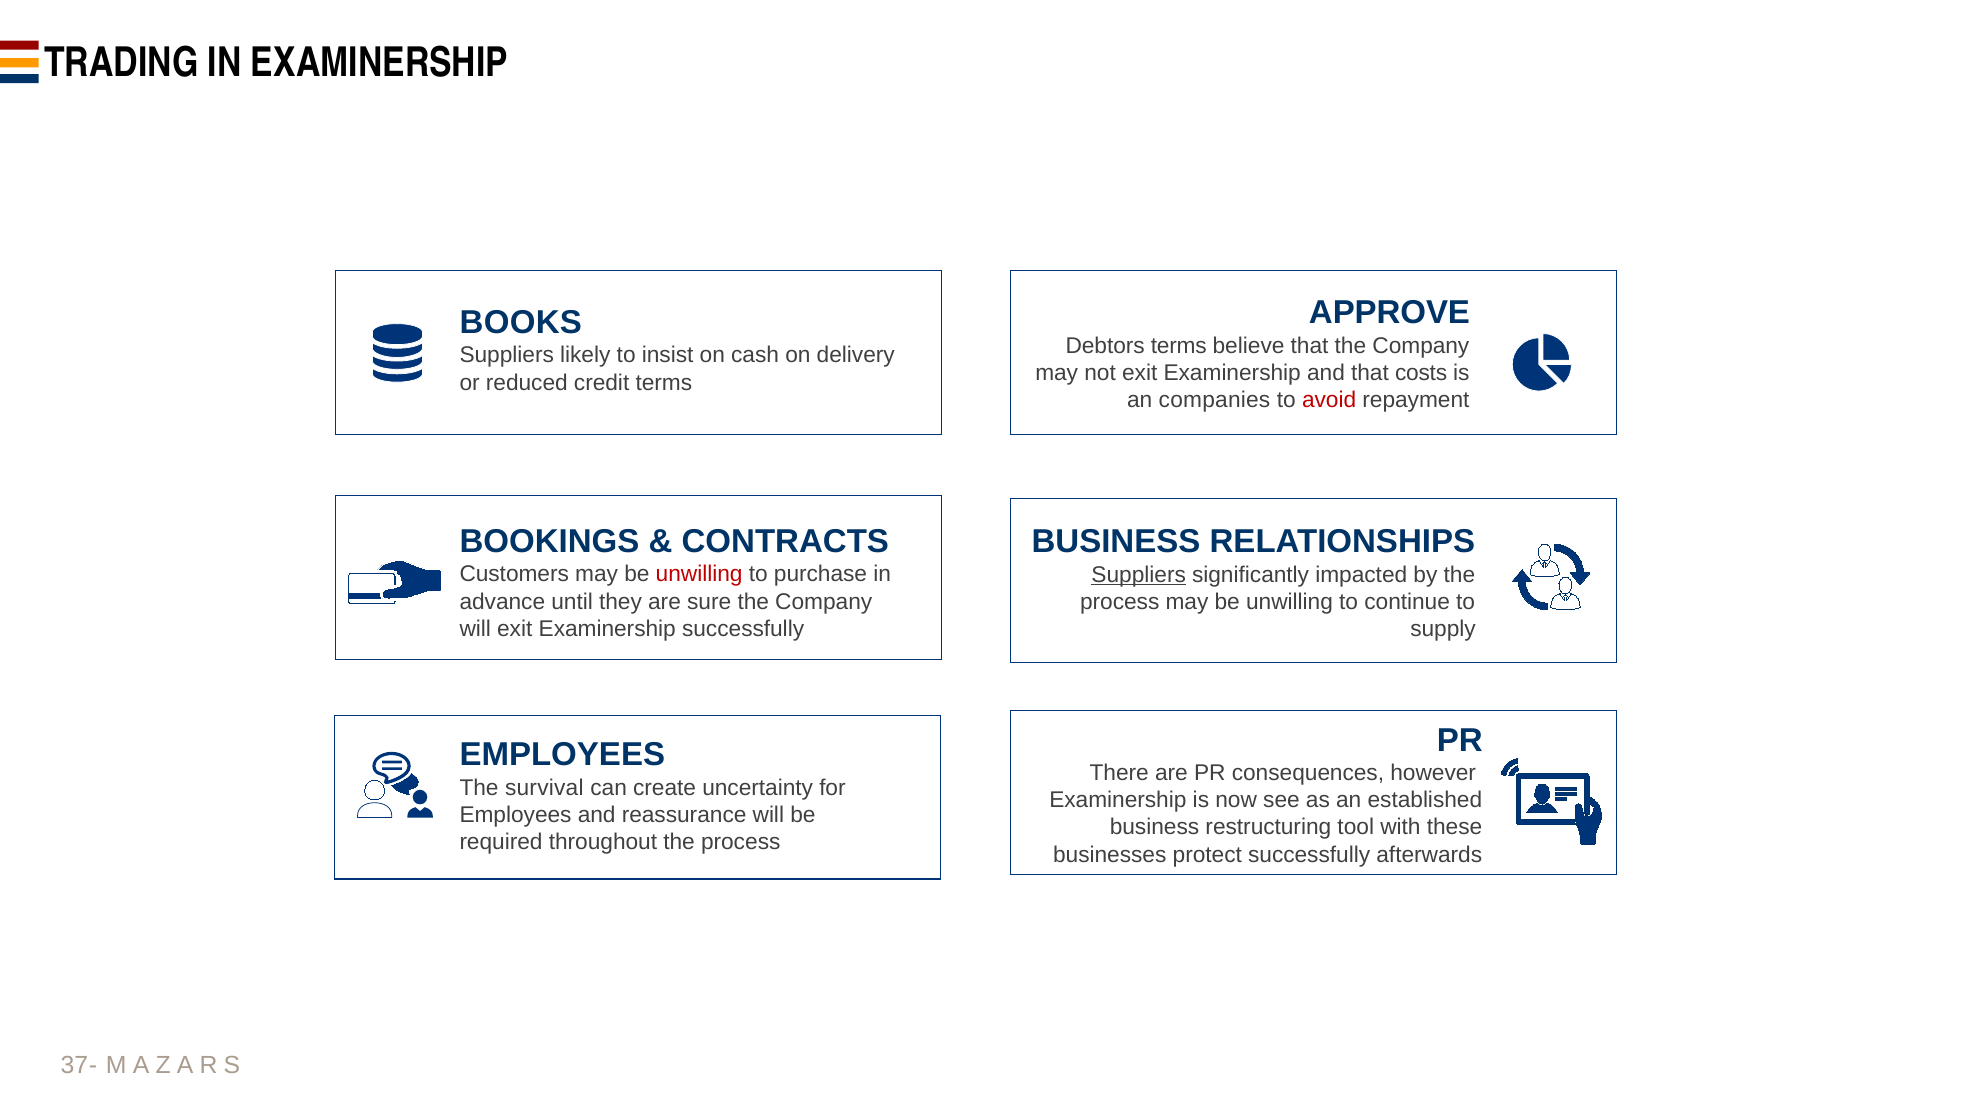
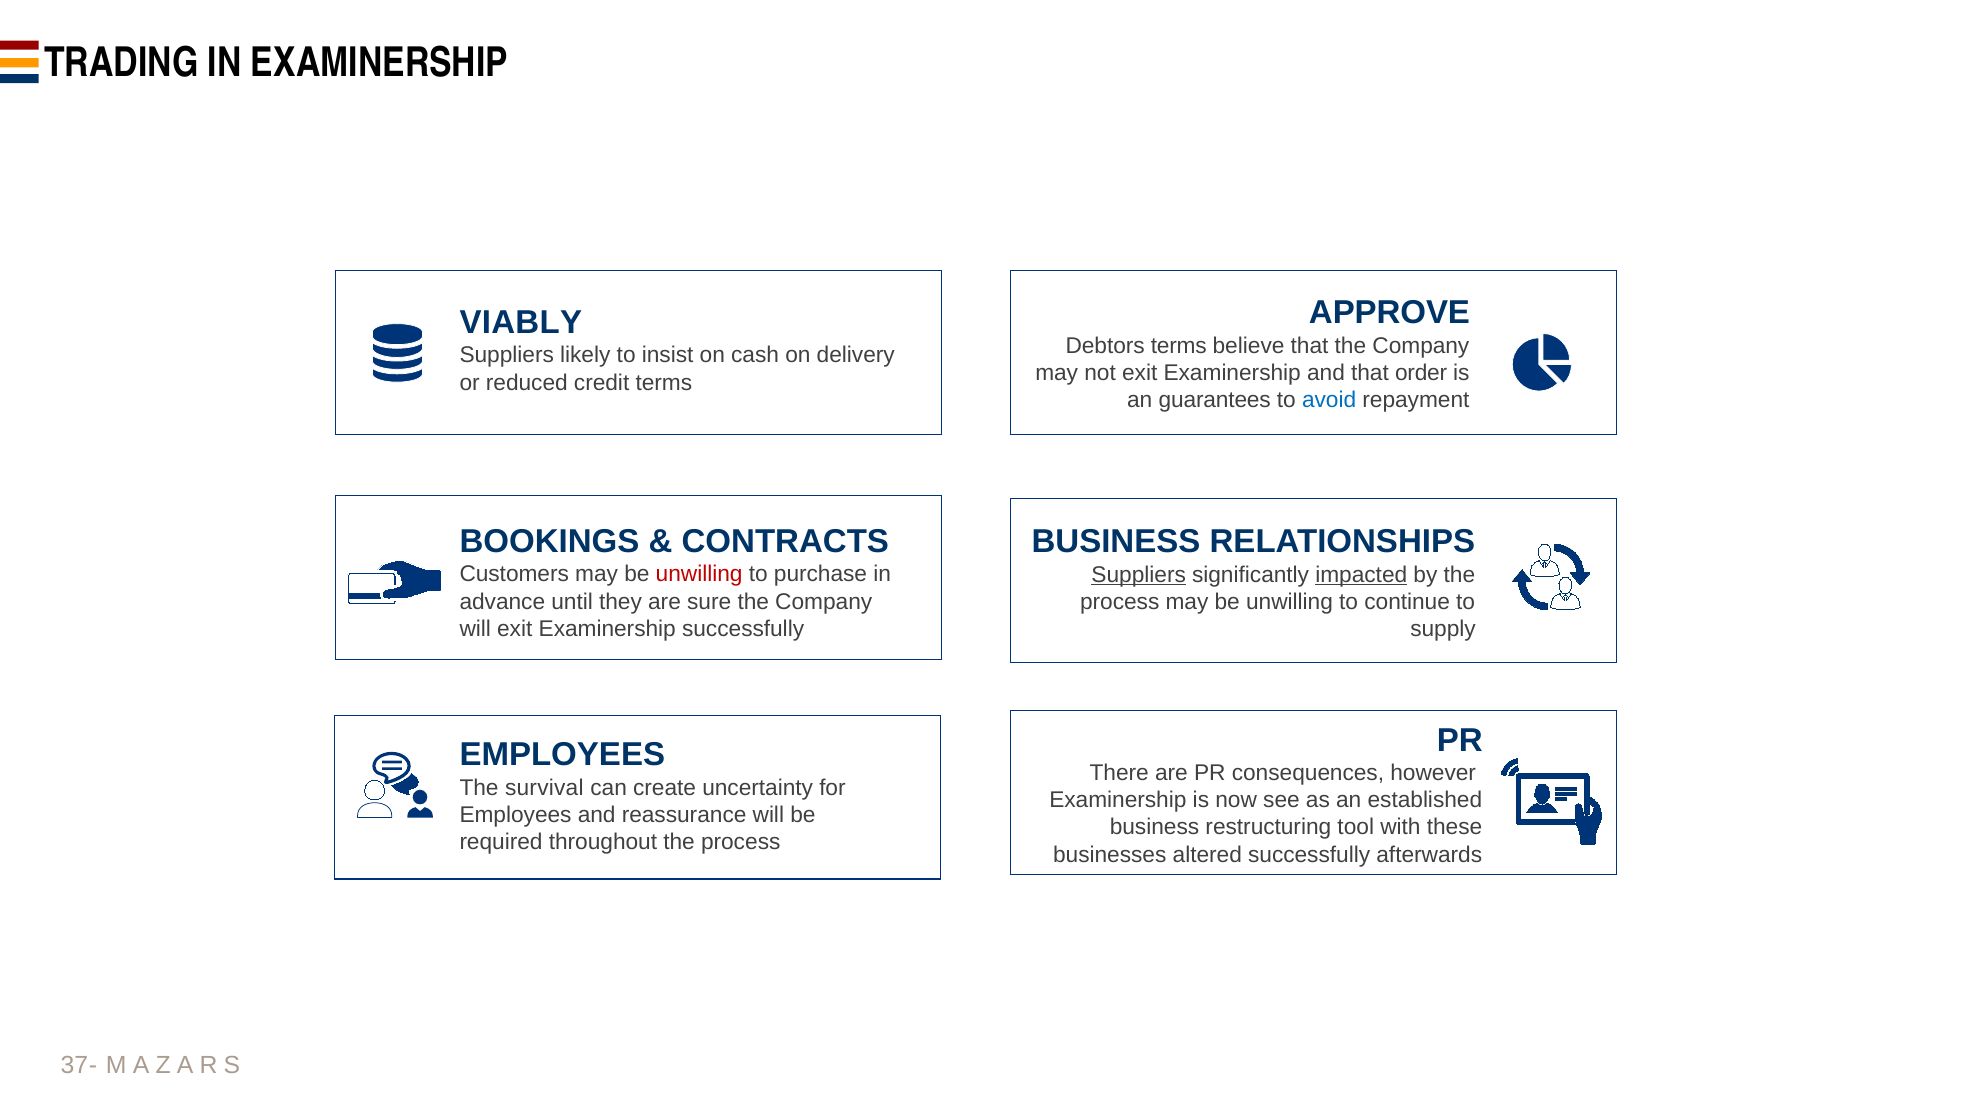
BOOKS: BOOKS -> VIABLY
costs: costs -> order
companies: companies -> guarantees
avoid colour: red -> blue
impacted underline: none -> present
protect: protect -> altered
